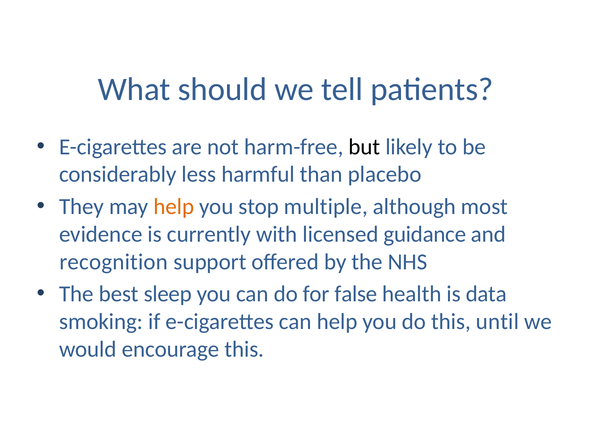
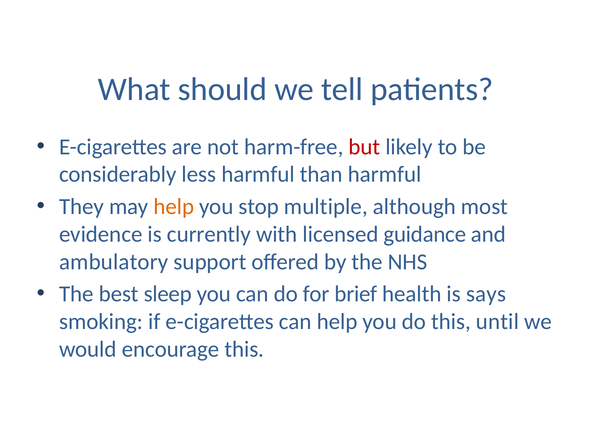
but colour: black -> red
than placebo: placebo -> harmful
recognition: recognition -> ambulatory
false: false -> brief
data: data -> says
